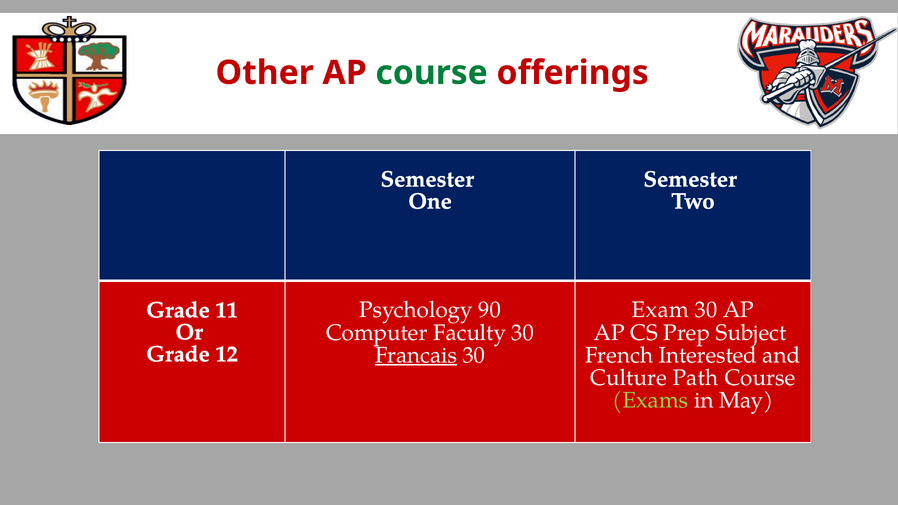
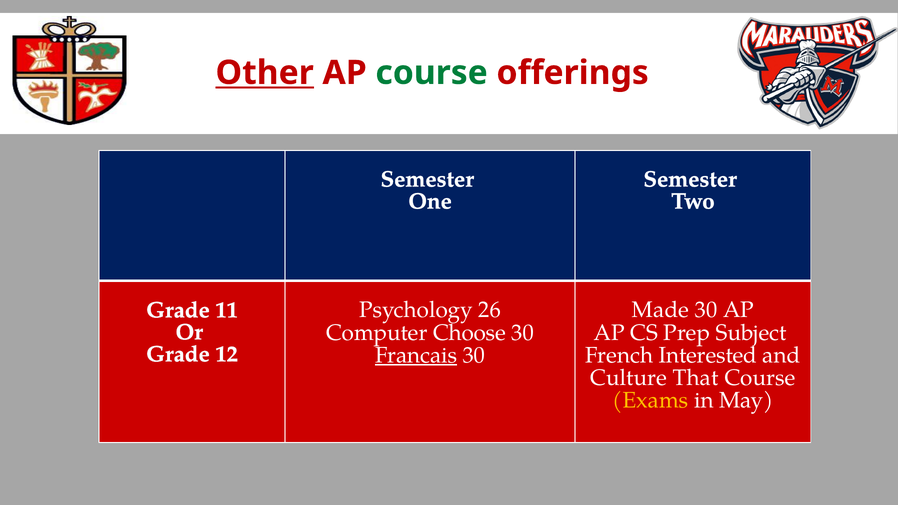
Other underline: none -> present
90: 90 -> 26
Exam: Exam -> Made
Faculty: Faculty -> Choose
Path: Path -> That
Exams colour: light green -> yellow
